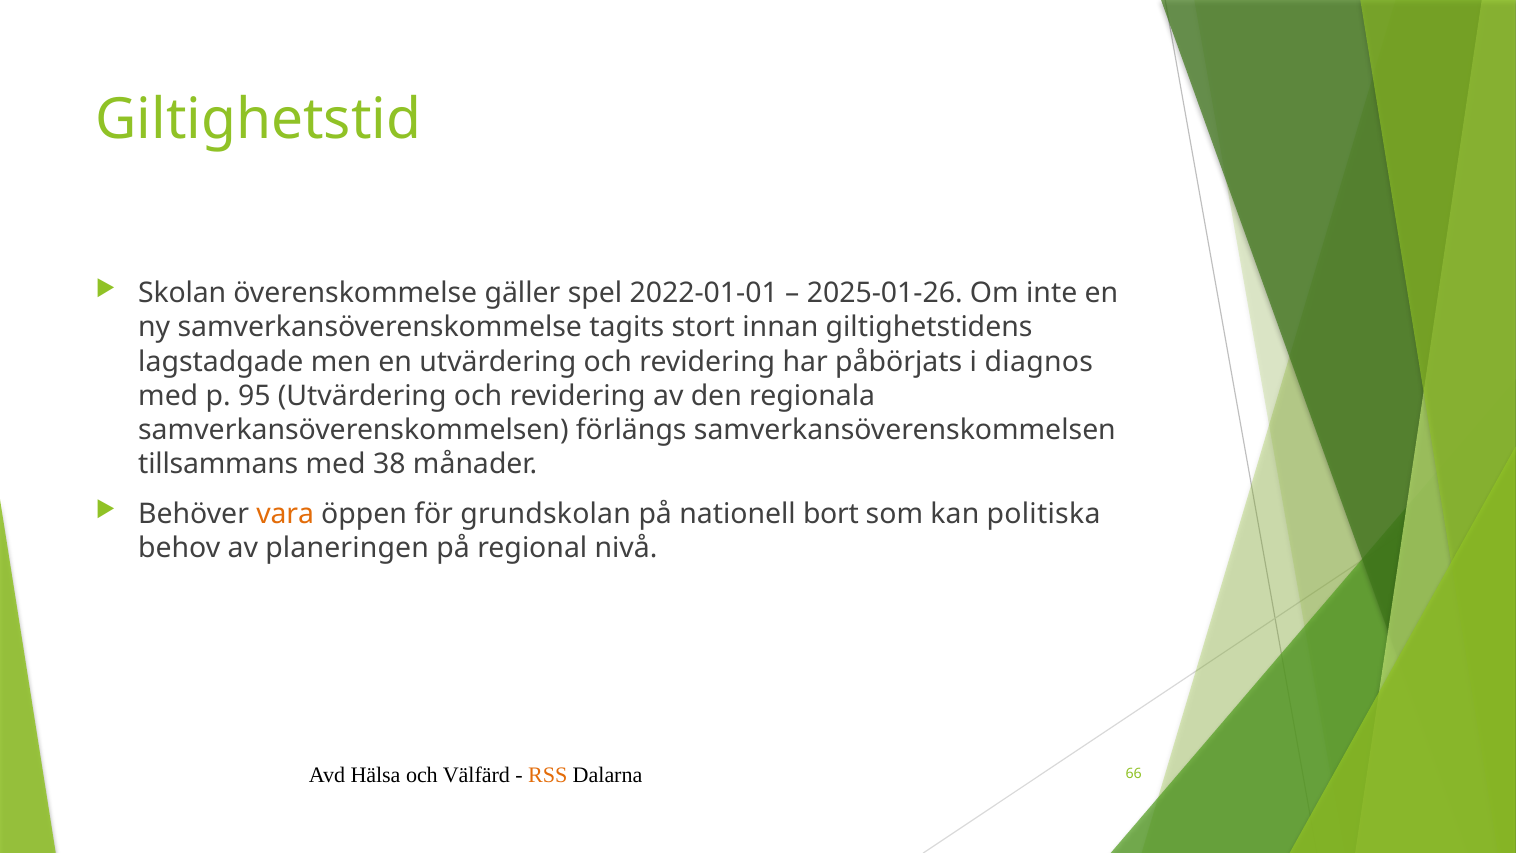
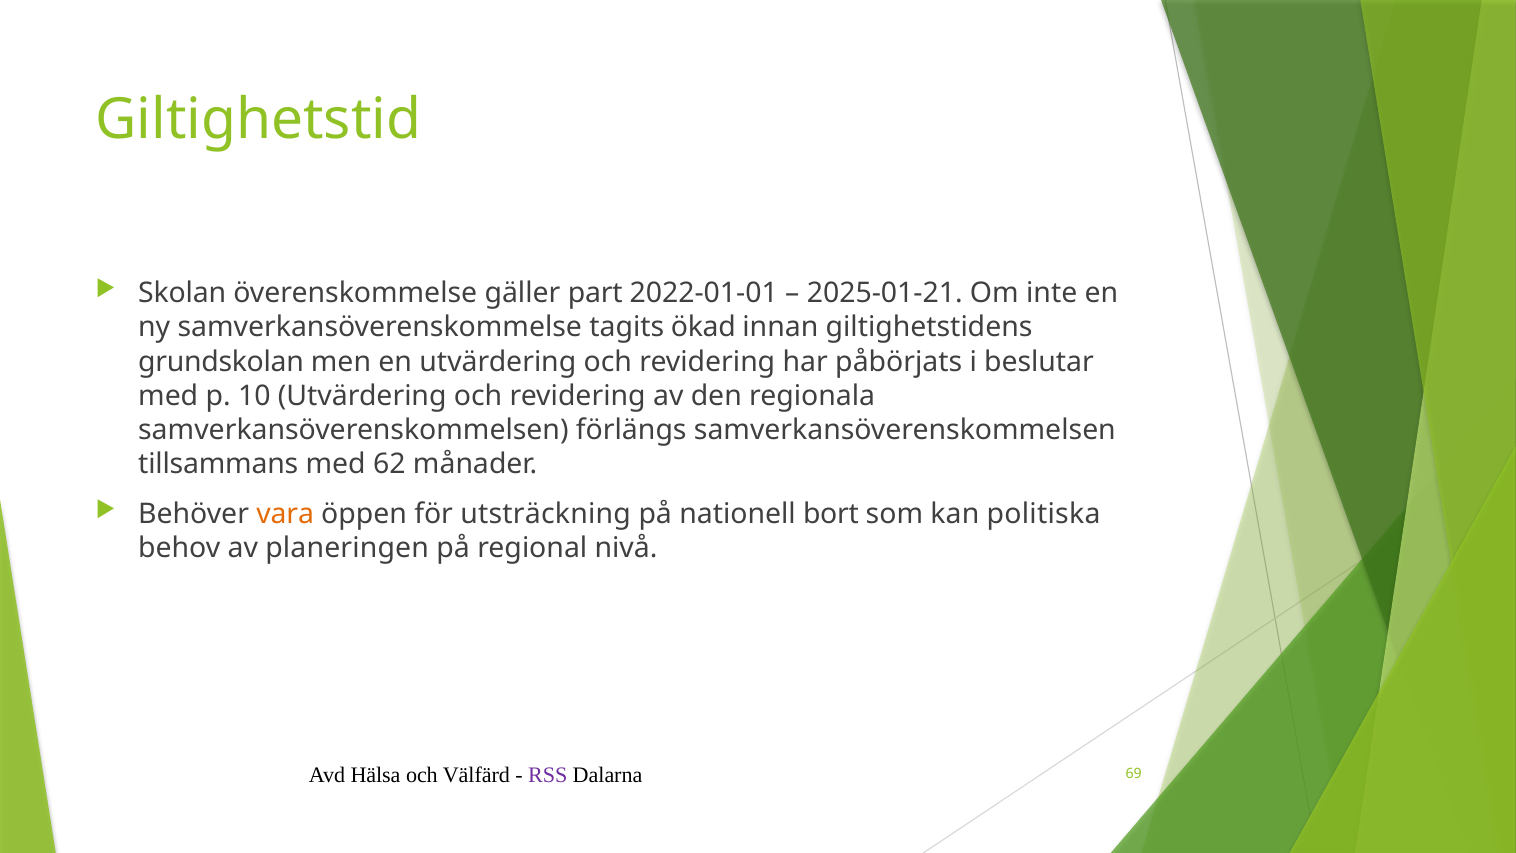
spel: spel -> part
2025-01-26: 2025-01-26 -> 2025-01-21
stort: stort -> ökad
lagstadgade: lagstadgade -> grundskolan
diagnos: diagnos -> beslutar
95: 95 -> 10
38: 38 -> 62
grundskolan: grundskolan -> utsträckning
RSS colour: orange -> purple
66: 66 -> 69
